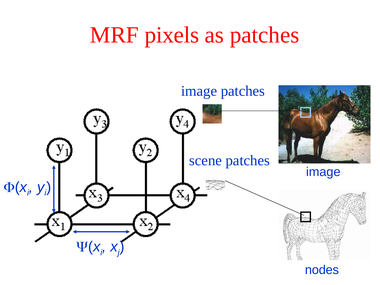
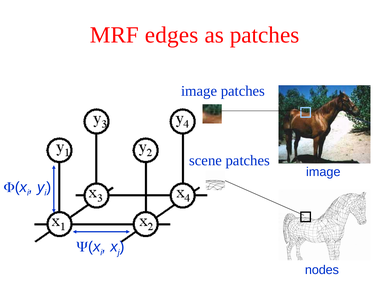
pixels: pixels -> edges
